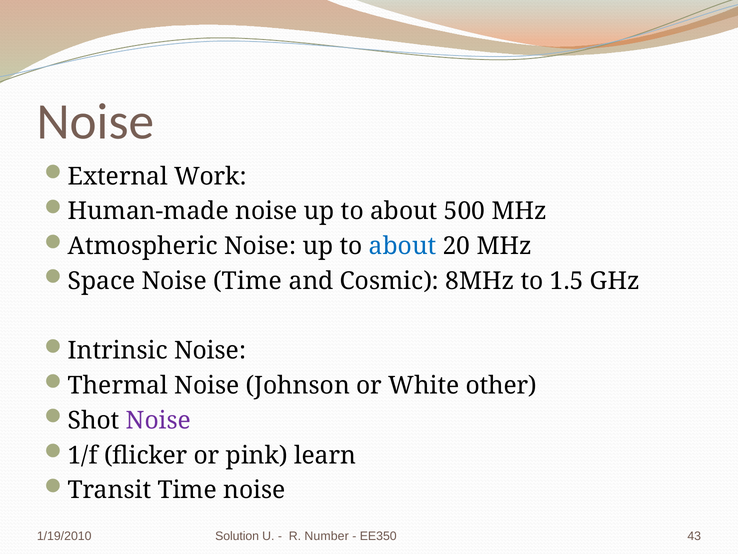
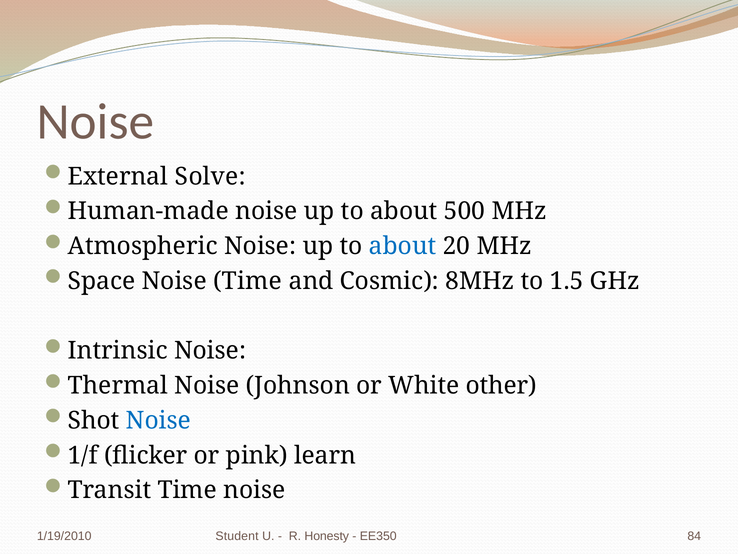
Work: Work -> Solve
Noise at (158, 420) colour: purple -> blue
Solution: Solution -> Student
Number: Number -> Honesty
43: 43 -> 84
